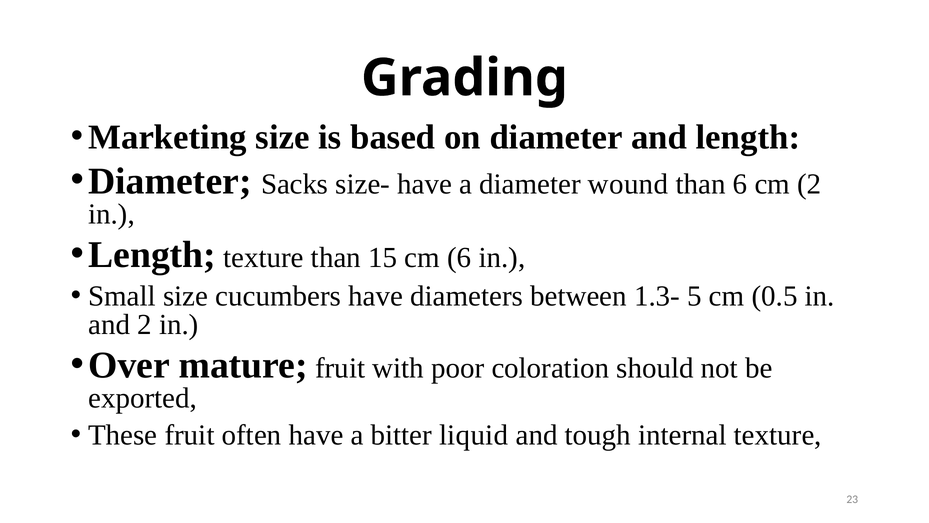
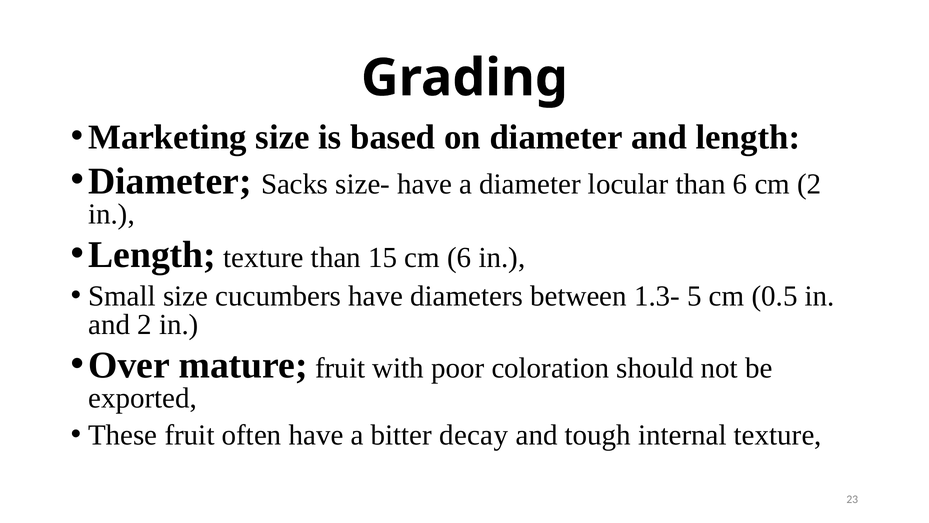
wound: wound -> locular
liquid: liquid -> decay
